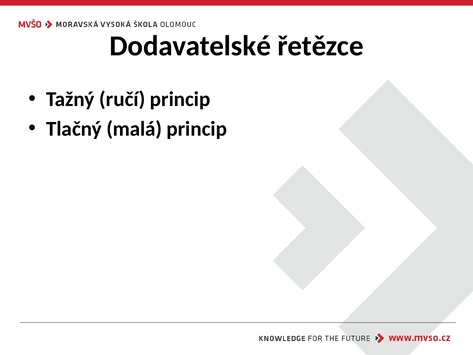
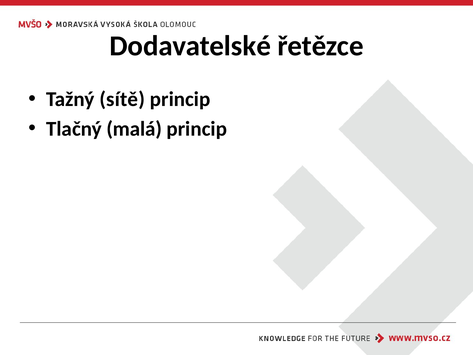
ručí: ručí -> sítě
